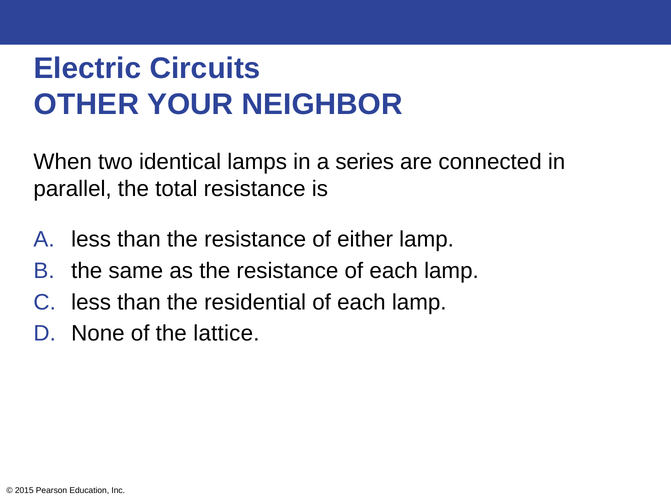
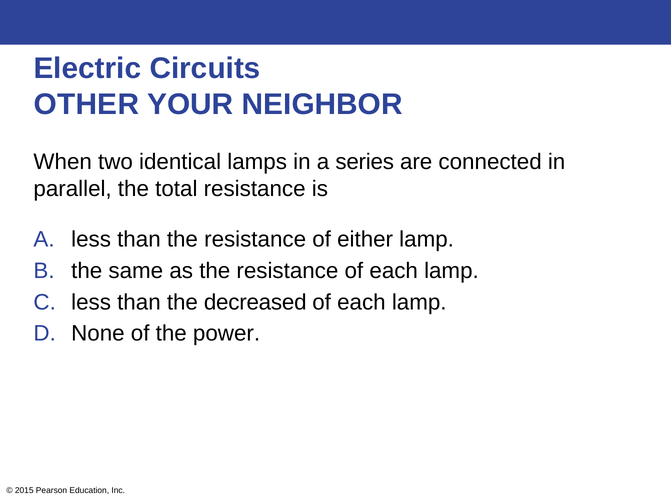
residential: residential -> decreased
lattice: lattice -> power
